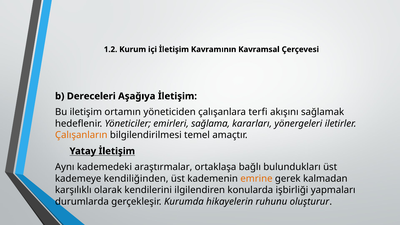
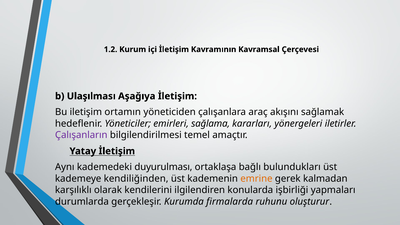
Dereceleri: Dereceleri -> Ulaşılması
terfi: terfi -> araç
Çalışanların colour: orange -> purple
araştırmalar: araştırmalar -> duyurulması
hikayelerin: hikayelerin -> firmalarda
